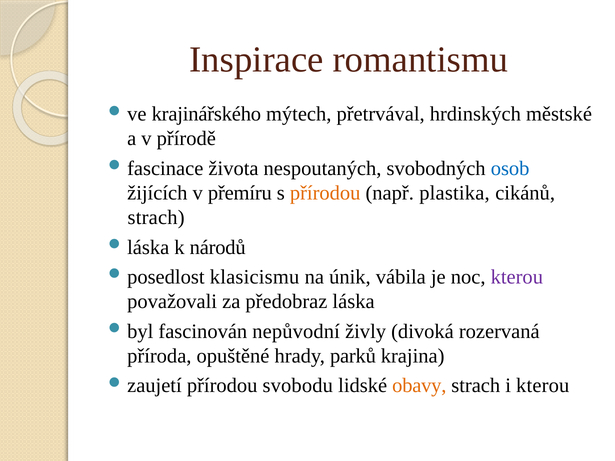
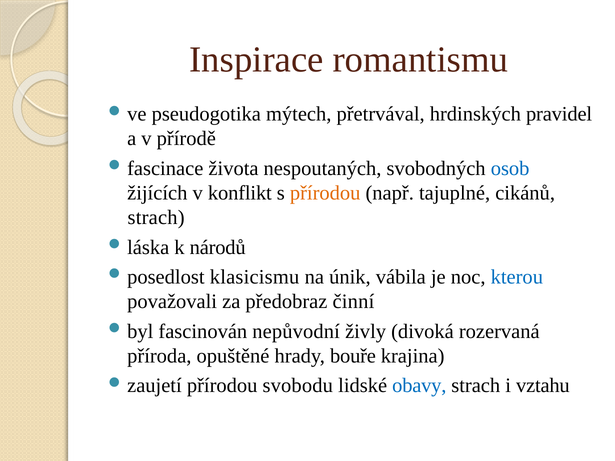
krajinářského: krajinářského -> pseudogotika
městské: městské -> pravidel
přemíru: přemíru -> konflikt
plastika: plastika -> tajuplné
kterou at (517, 277) colour: purple -> blue
láska: láska -> činní
parků: parků -> bouře
obavy colour: orange -> blue
i kterou: kterou -> vztahu
